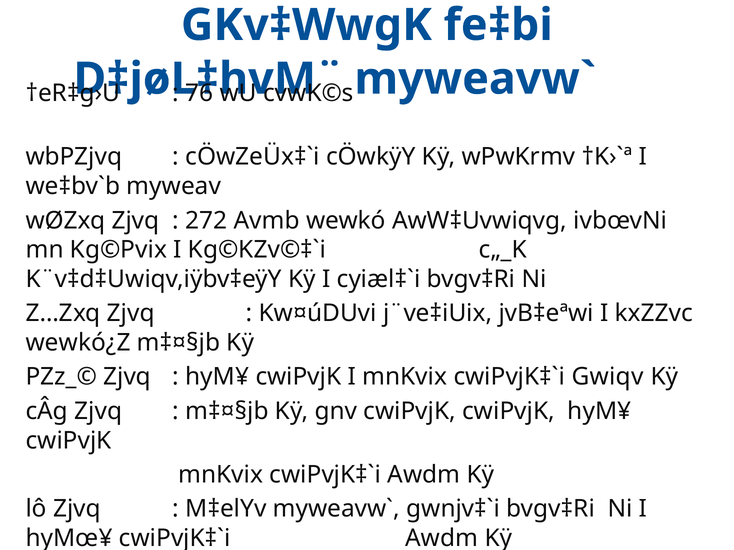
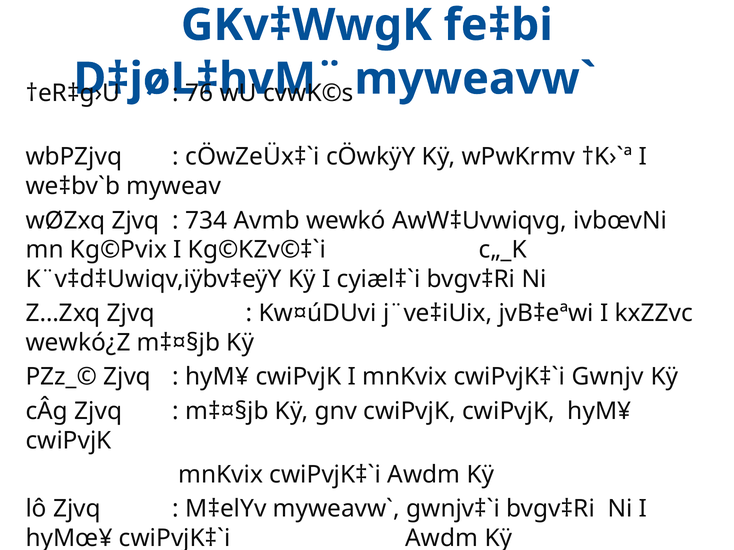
272: 272 -> 734
Gwiqv: Gwiqv -> Gwnjv
